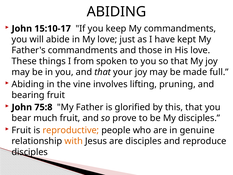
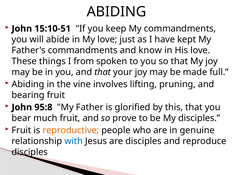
15:10-17: 15:10-17 -> 15:10-51
those: those -> know
75:8: 75:8 -> 95:8
with colour: orange -> blue
